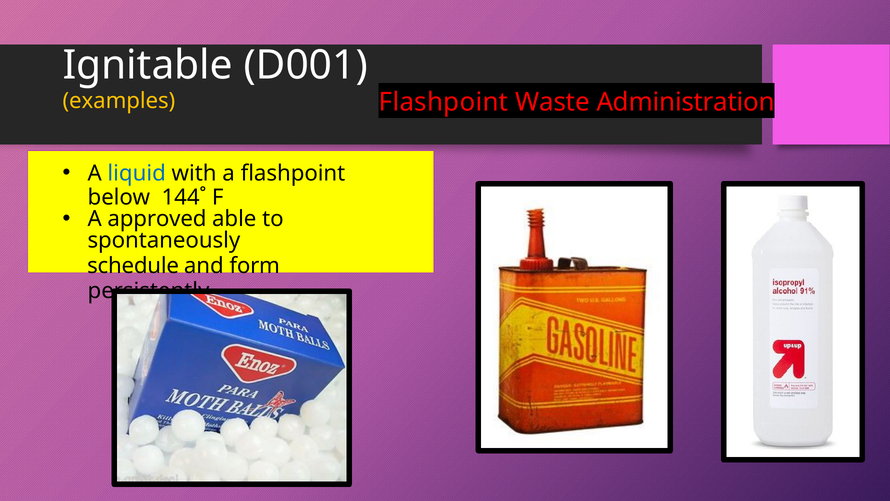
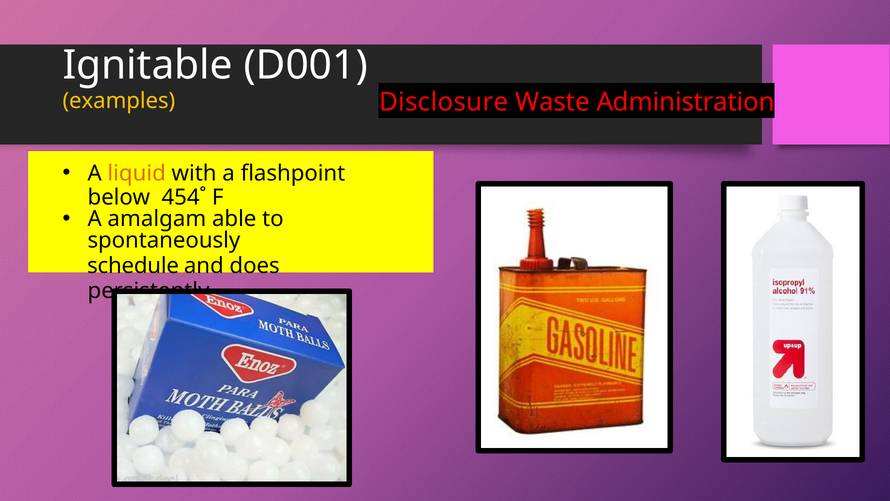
Flashpoint at (444, 102): Flashpoint -> Disclosure
liquid colour: blue -> orange
144˚: 144˚ -> 454˚
approved: approved -> amalgam
form: form -> does
